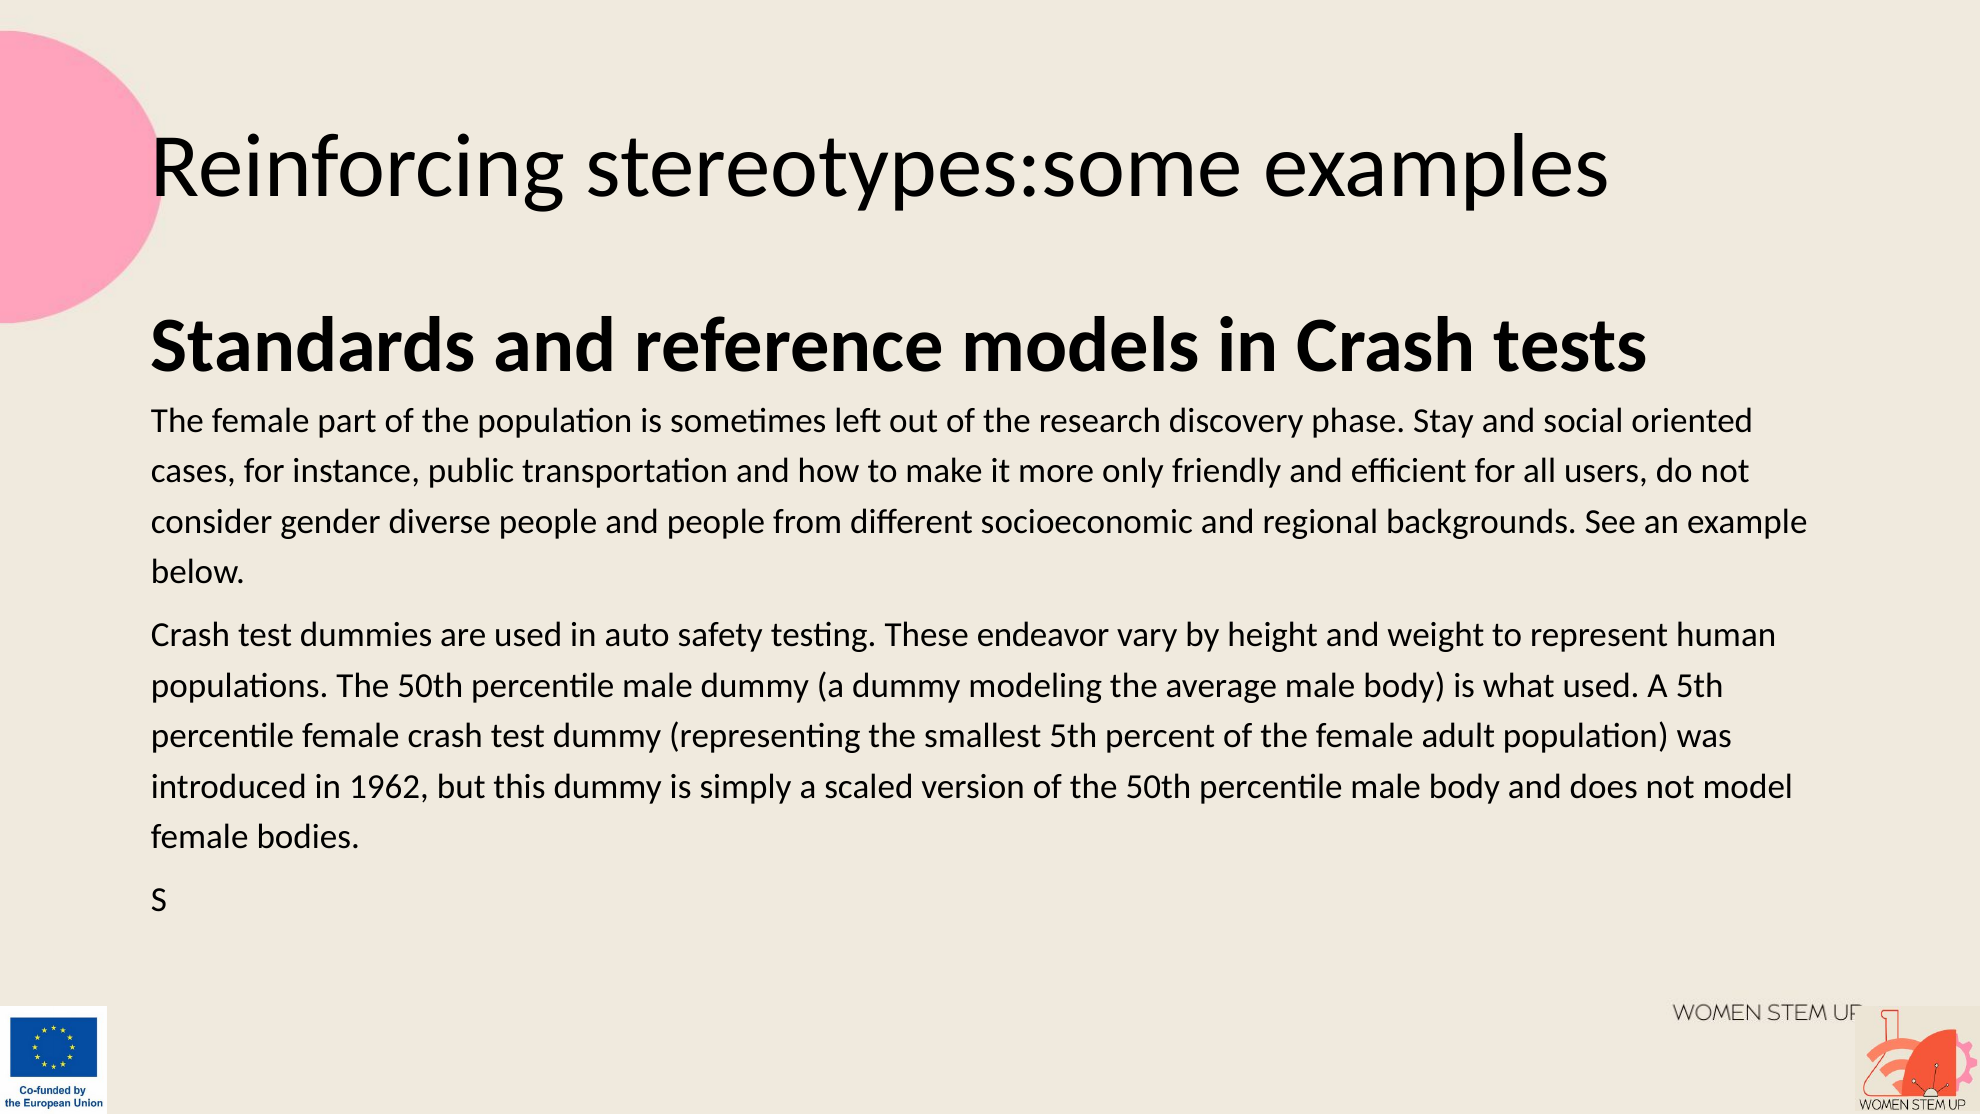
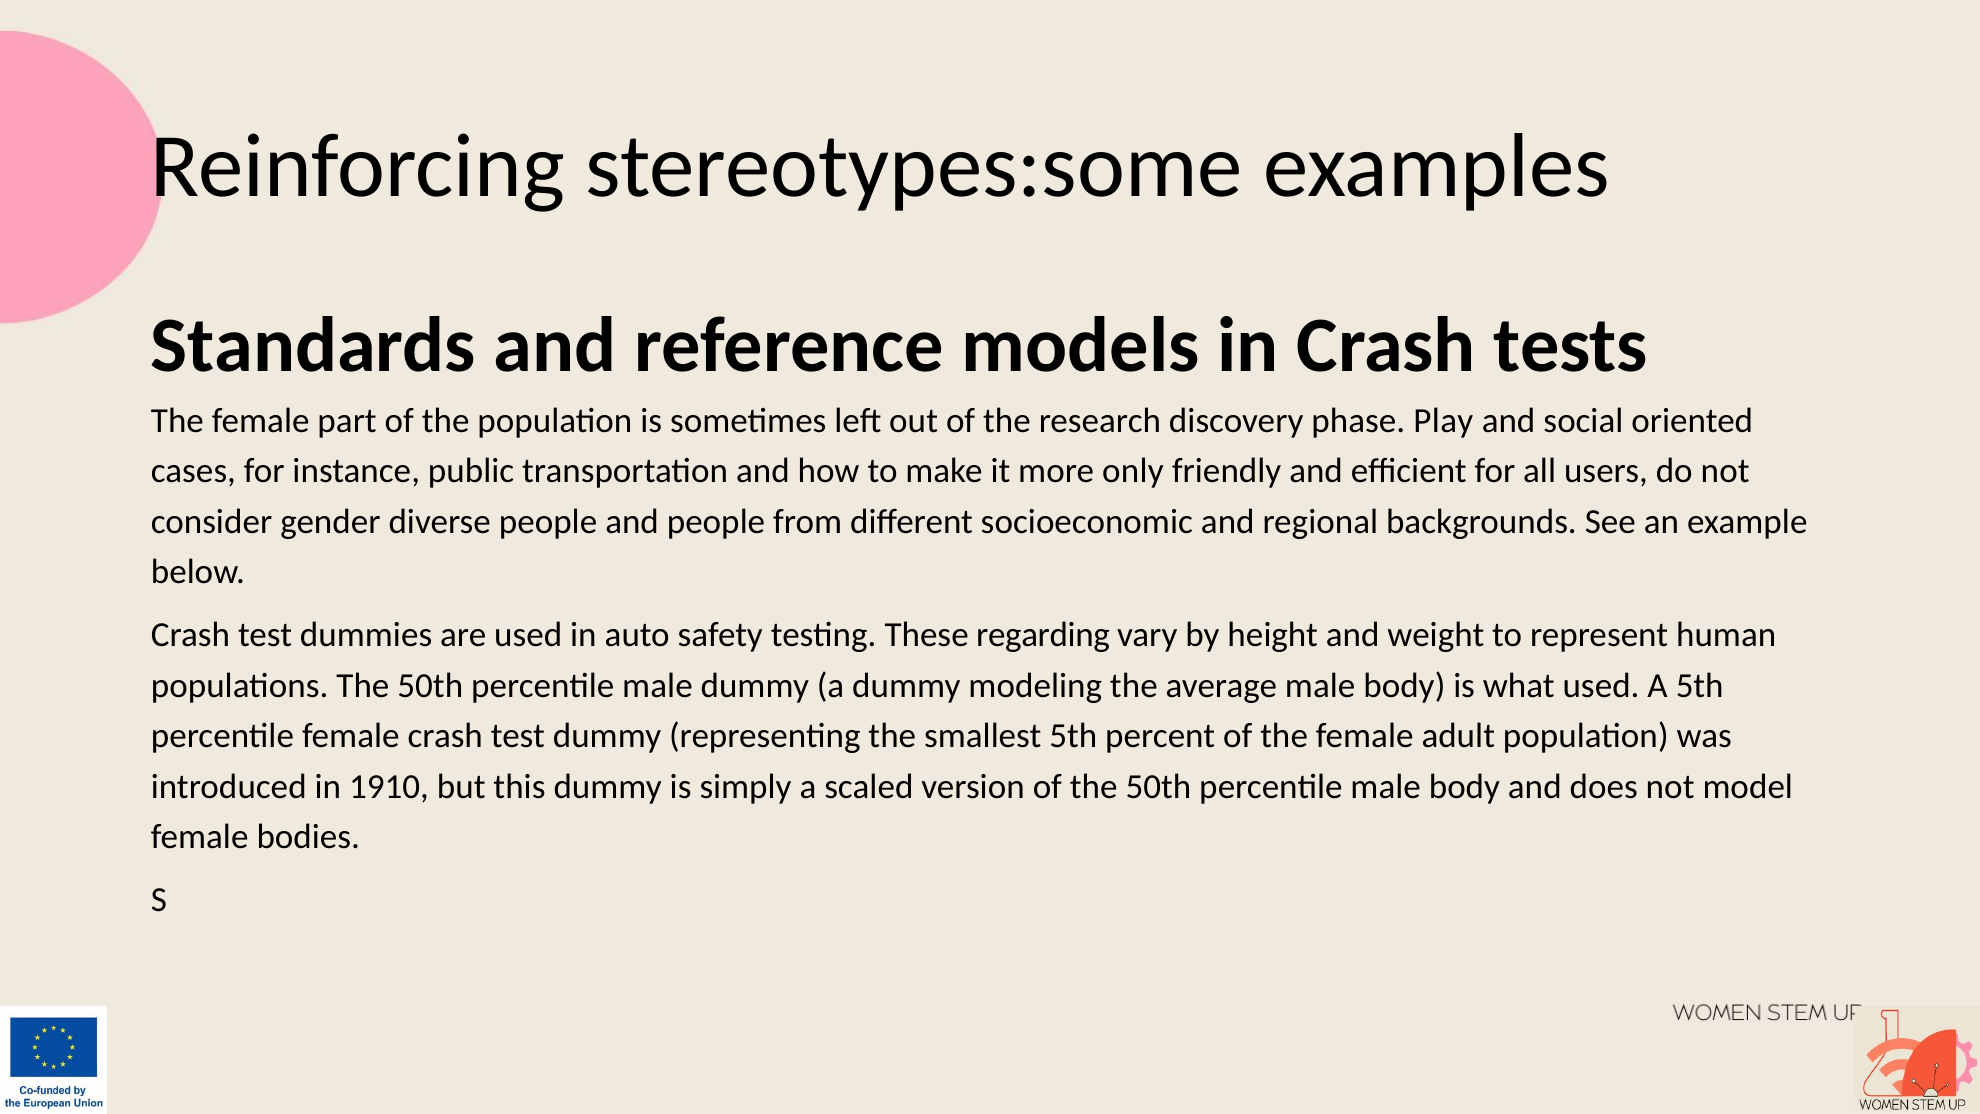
Stay: Stay -> Play
endeavor: endeavor -> regarding
1962: 1962 -> 1910
